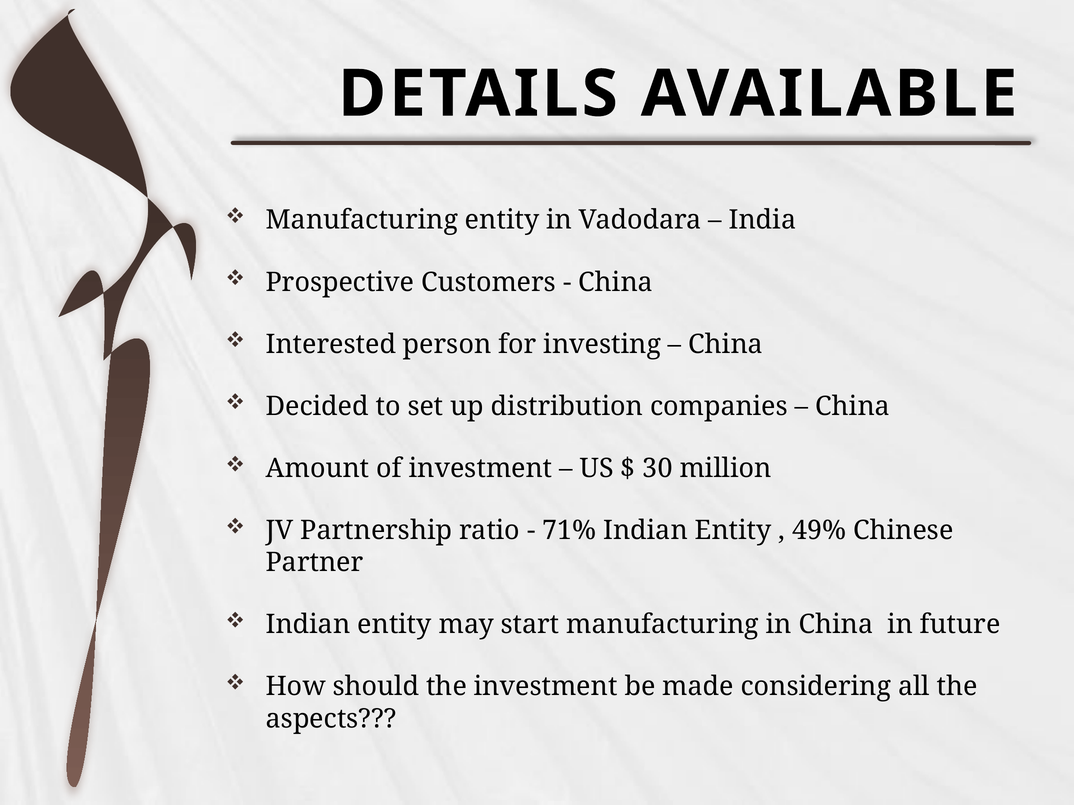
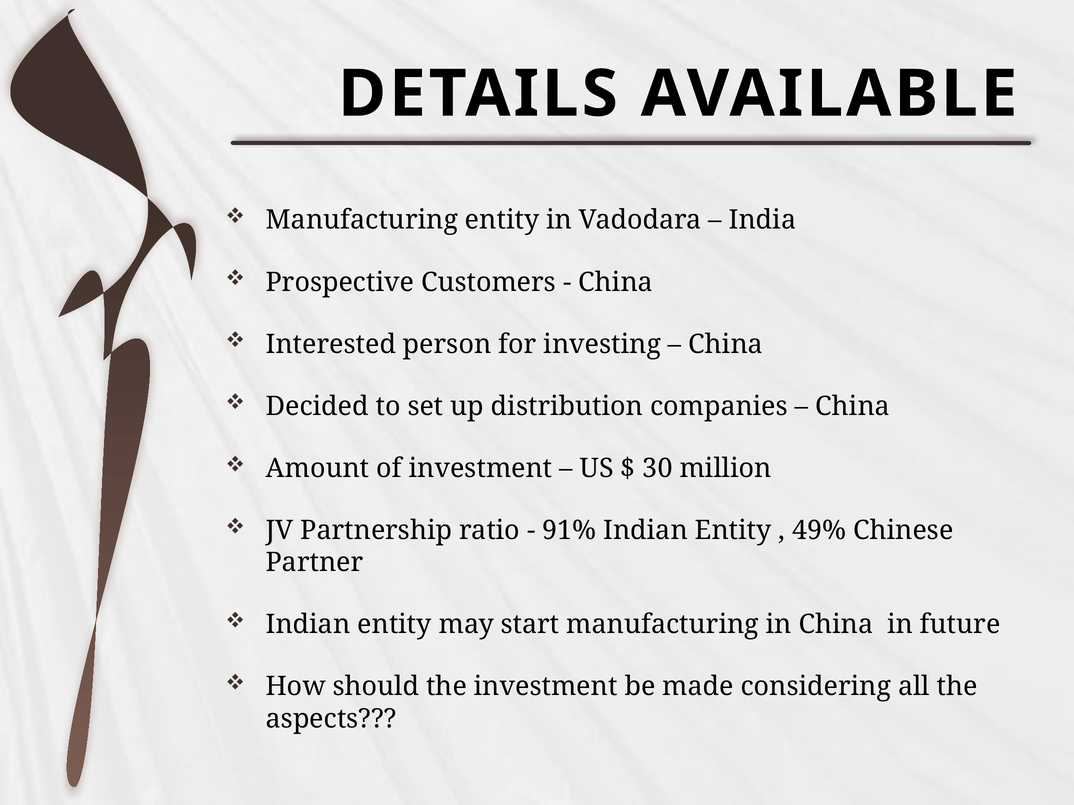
71%: 71% -> 91%
